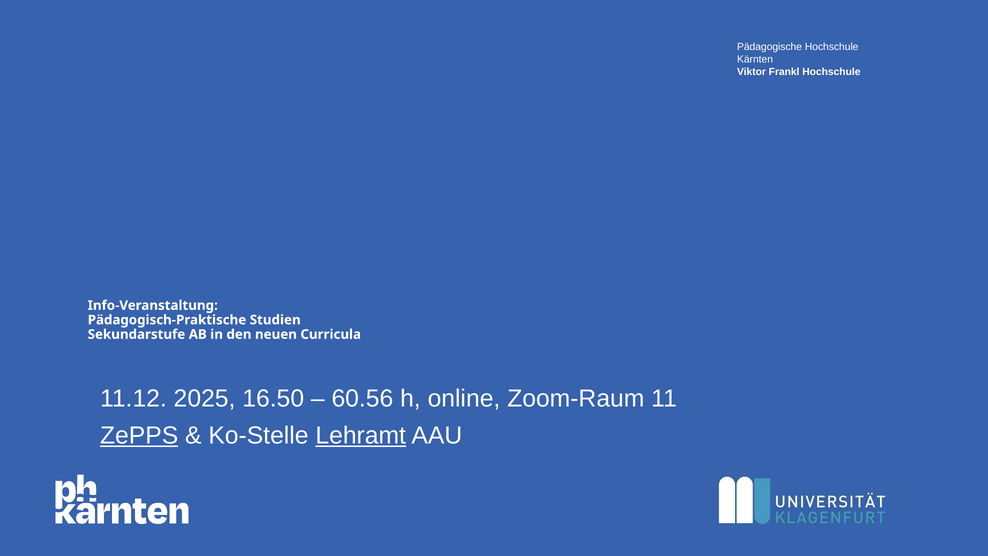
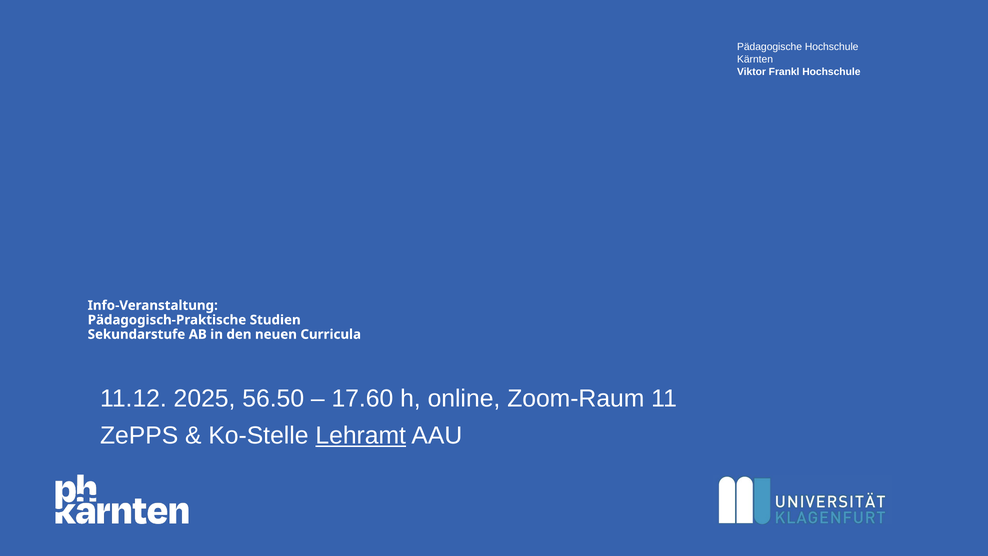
16.50: 16.50 -> 56.50
60.56: 60.56 -> 17.60
ZePPS underline: present -> none
